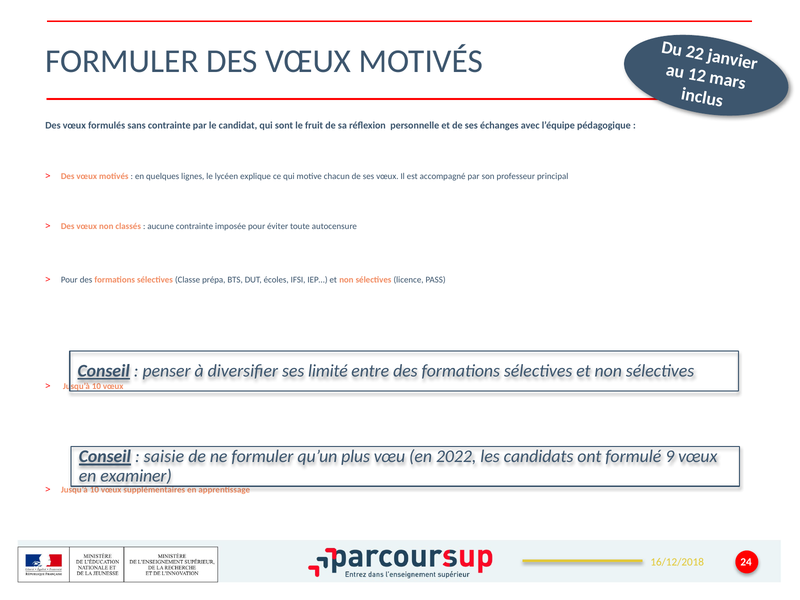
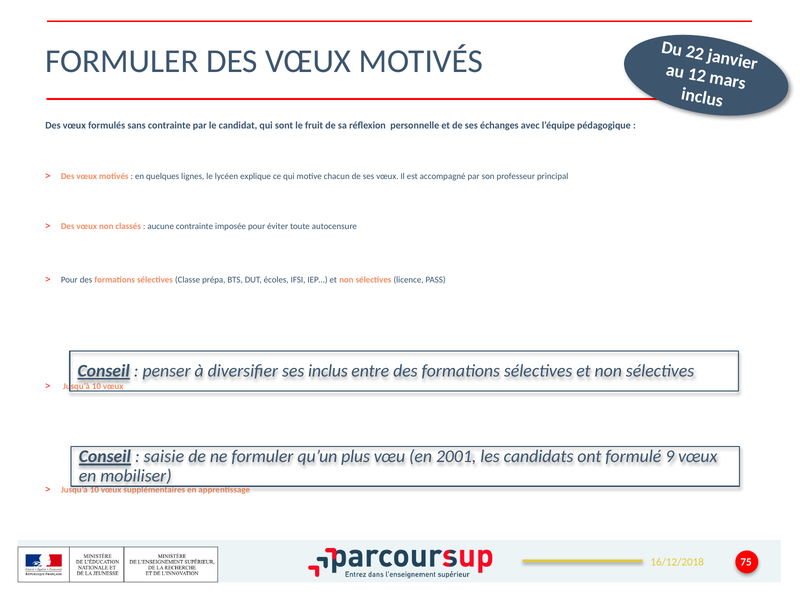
ses limité: limité -> inclus
2022: 2022 -> 2001
examiner: examiner -> mobiliser
24: 24 -> 75
